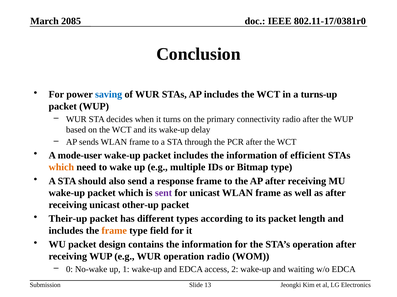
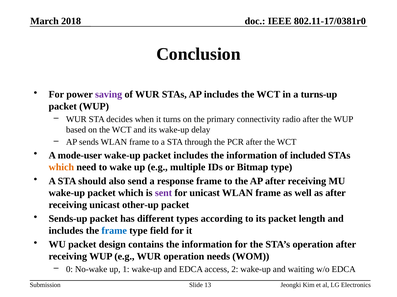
2085: 2085 -> 2018
saving colour: blue -> purple
efficient: efficient -> included
Their-up: Their-up -> Sends-up
frame at (114, 231) colour: orange -> blue
operation radio: radio -> needs
